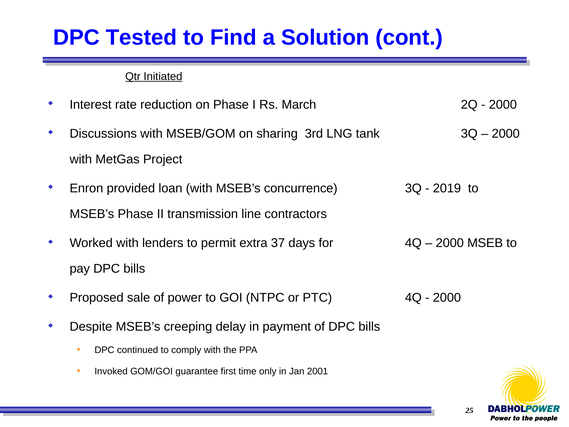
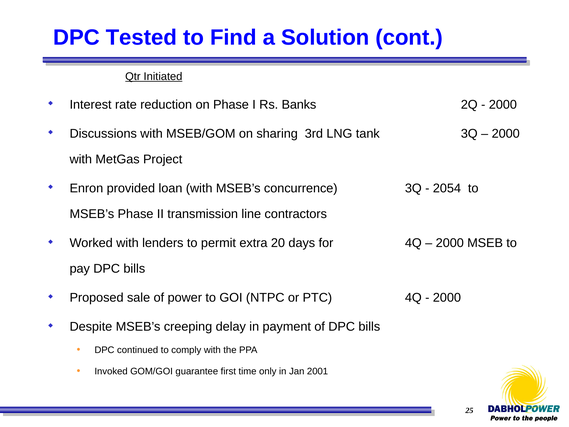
March: March -> Banks
2019: 2019 -> 2054
37: 37 -> 20
